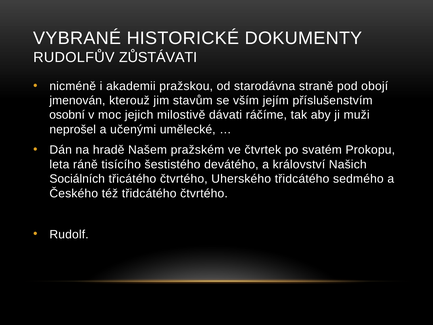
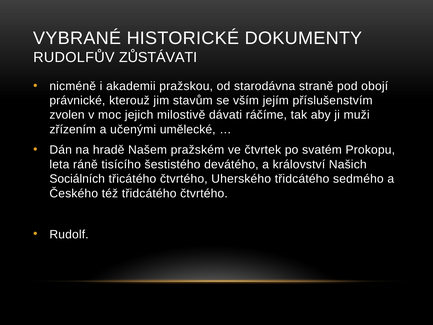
jmenován: jmenován -> právnické
osobní: osobní -> zvolen
neprošel: neprošel -> zřízením
